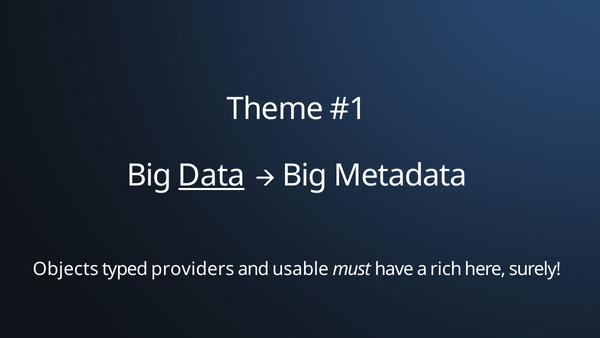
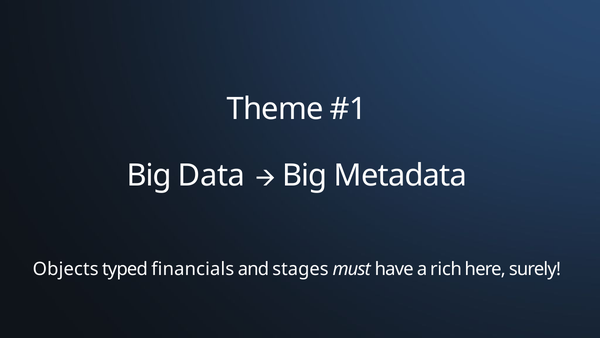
Data underline: present -> none
providers: providers -> financials
usable: usable -> stages
